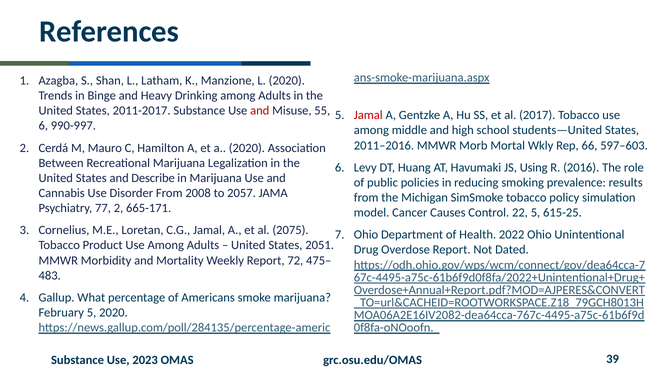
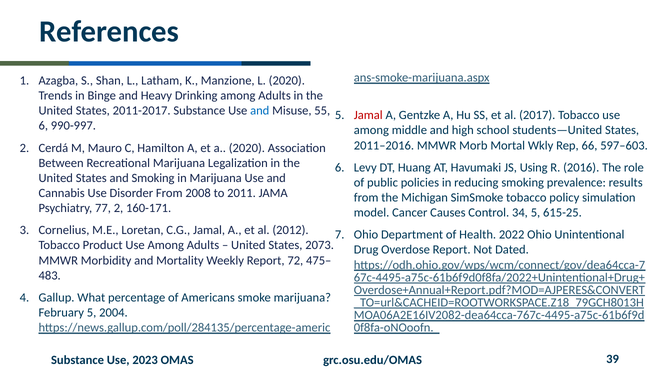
and at (260, 111) colour: red -> blue
and Describe: Describe -> Smoking
2057: 2057 -> 2011
665-171: 665-171 -> 160-171
22: 22 -> 34
2075: 2075 -> 2012
2051: 2051 -> 2073
5 2020: 2020 -> 2004
